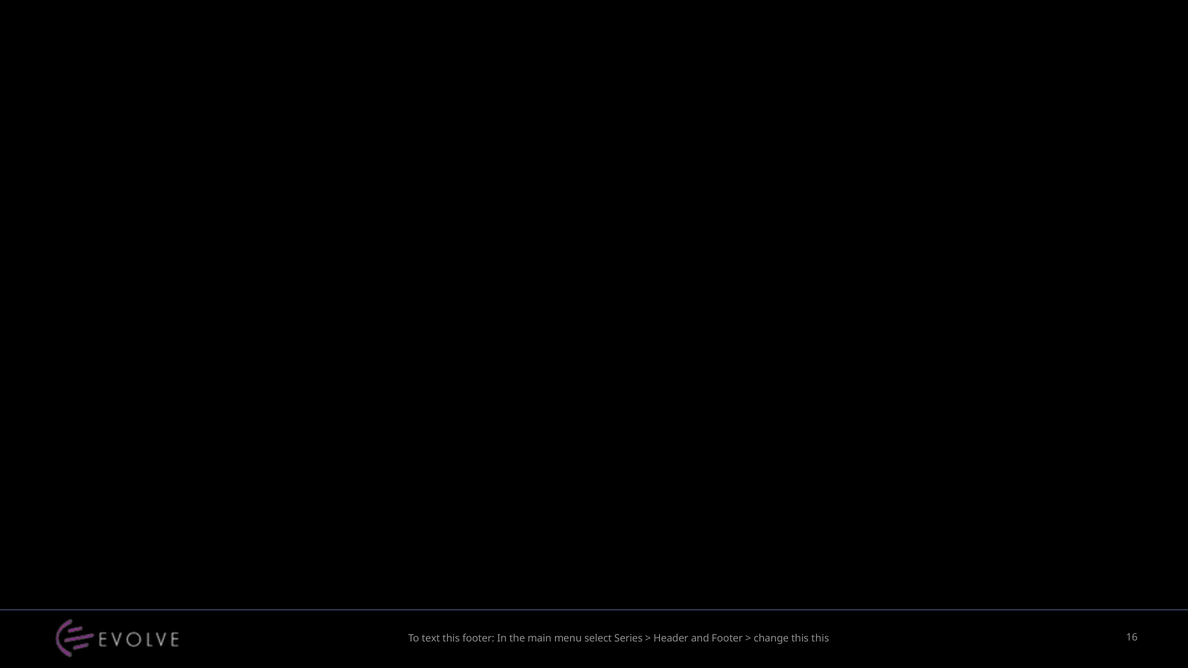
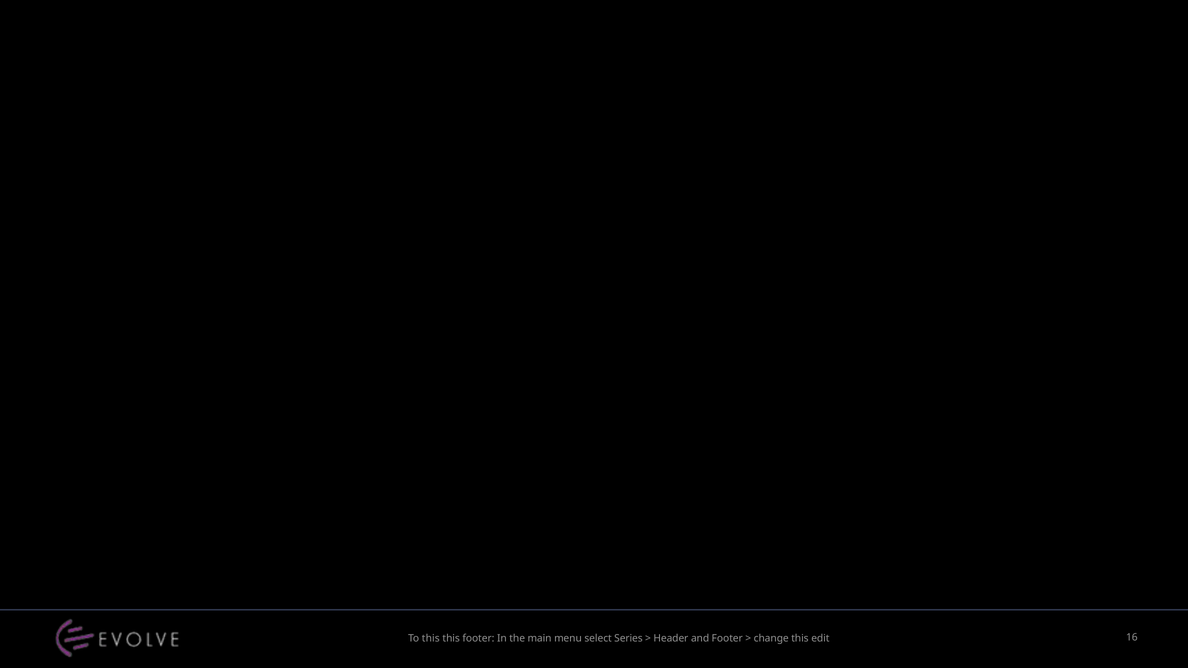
To text: text -> this
this this: this -> edit
